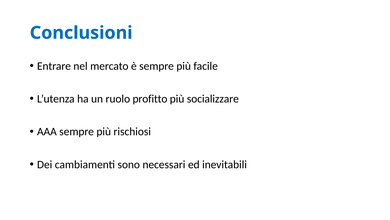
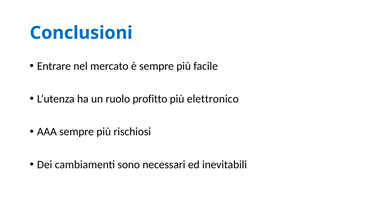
socializzare: socializzare -> elettronico
